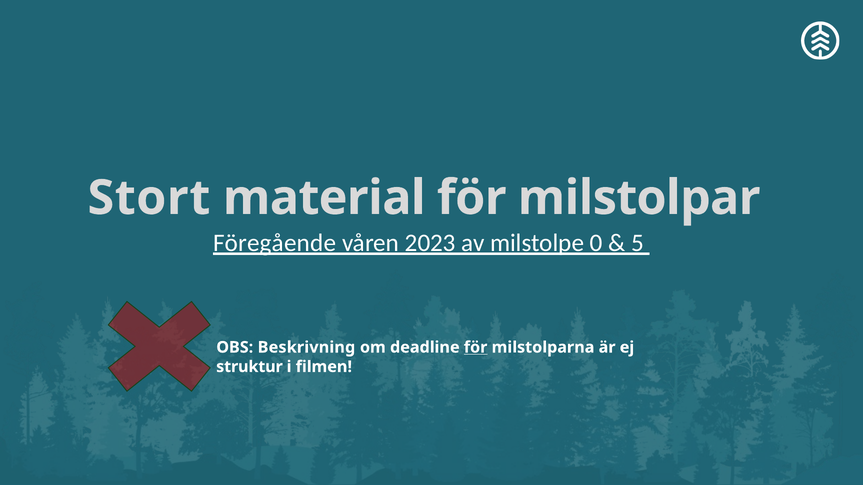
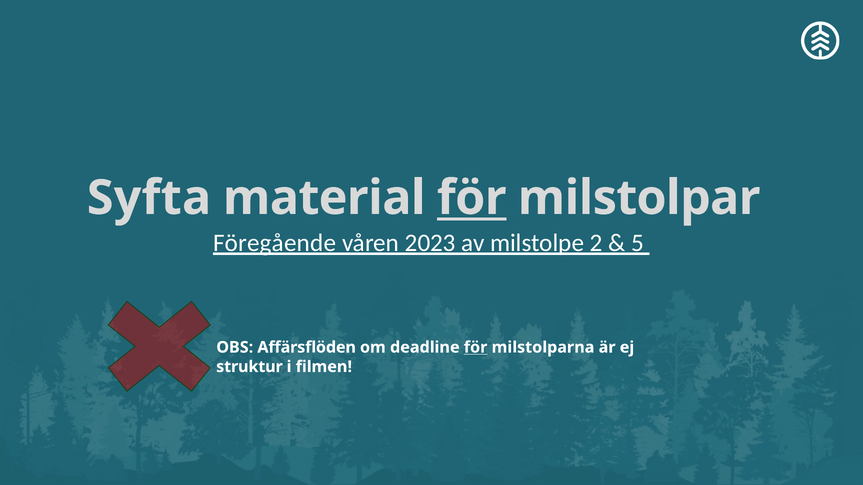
Stort: Stort -> Syfta
för at (472, 198) underline: none -> present
0: 0 -> 2
Beskrivning: Beskrivning -> Affärsflöden
